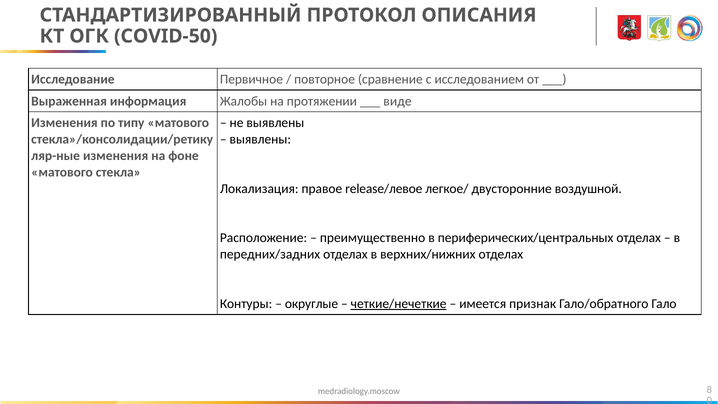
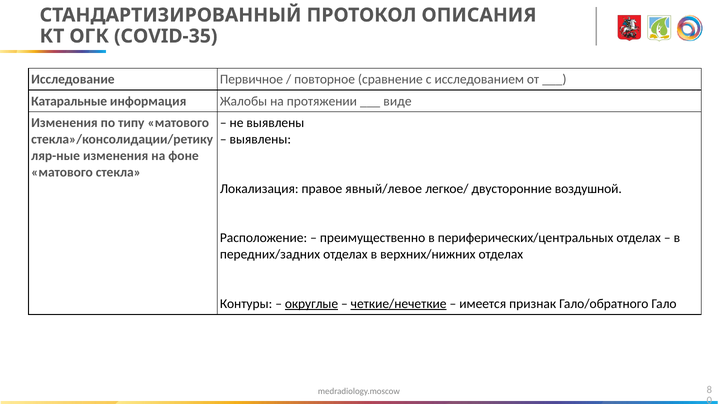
COVID-50: COVID-50 -> COVID-35
Выраженная: Выраженная -> Катаральные
release/левое: release/левое -> явный/левое
округлые underline: none -> present
